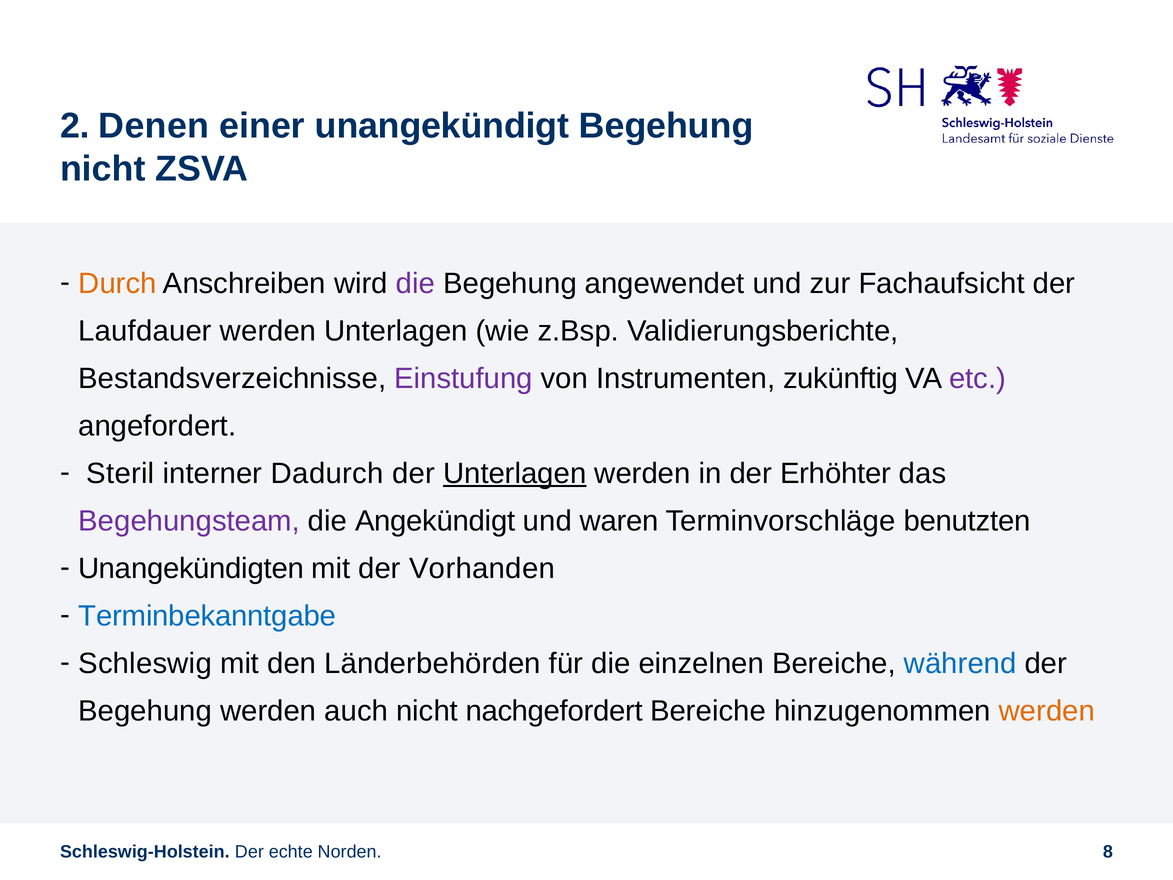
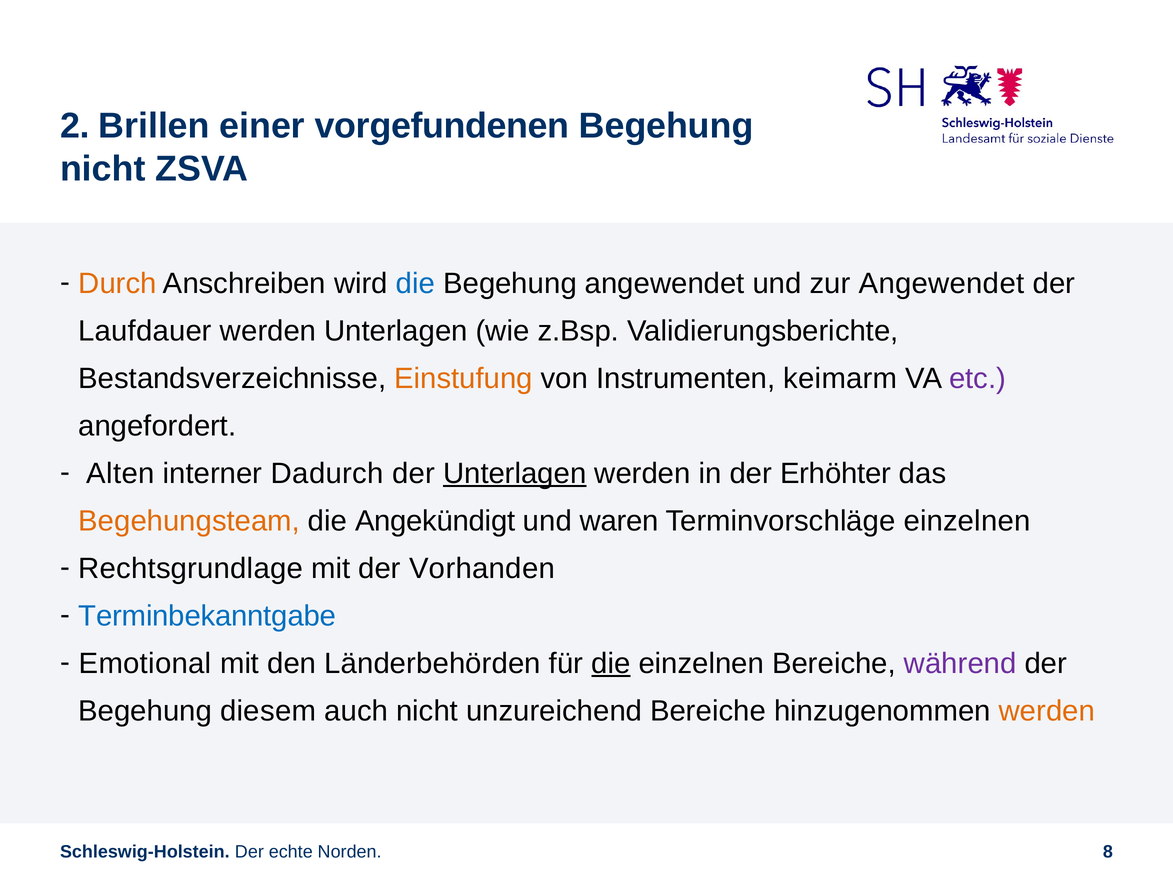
Denen: Denen -> Brillen
unangekündigt: unangekündigt -> vorgefundenen
die at (415, 283) colour: purple -> blue
zur Fachaufsicht: Fachaufsicht -> Angewendet
Einstufung colour: purple -> orange
zukünftig: zukünftig -> keimarm
Steril: Steril -> Alten
Begehungsteam colour: purple -> orange
Terminvorschläge benutzten: benutzten -> einzelnen
Unangekündigten: Unangekündigten -> Rechtsgrundlage
Schleswig: Schleswig -> Emotional
die at (611, 663) underline: none -> present
während colour: blue -> purple
Begehung werden: werden -> diesem
nachgefordert: nachgefordert -> unzureichend
